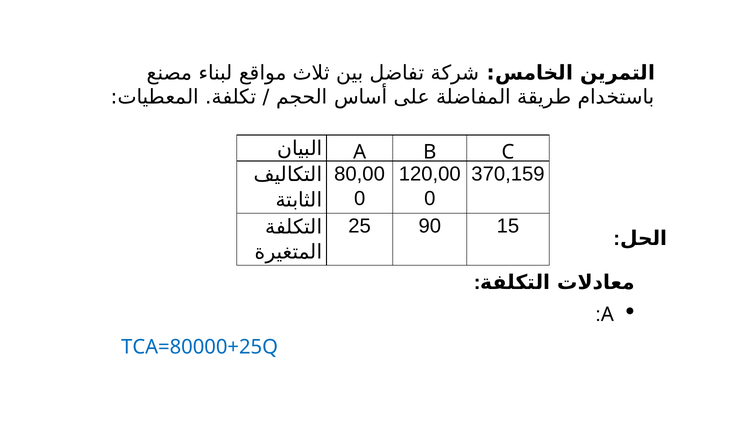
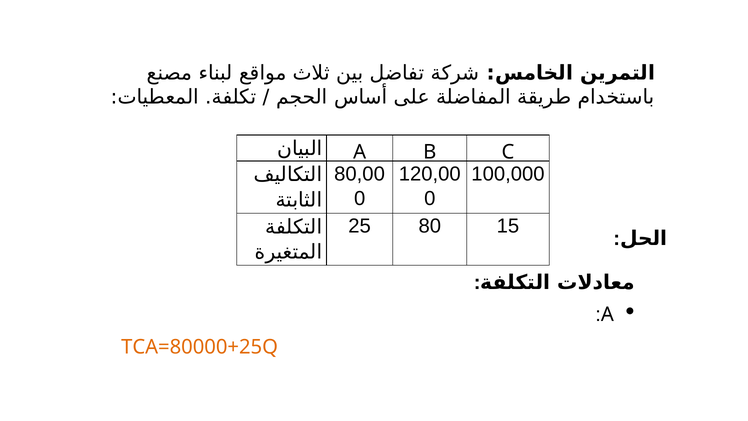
370,159: 370,159 -> 100,000
90: 90 -> 80
TCA=80000+25Q colour: blue -> orange
